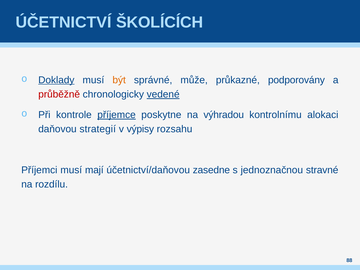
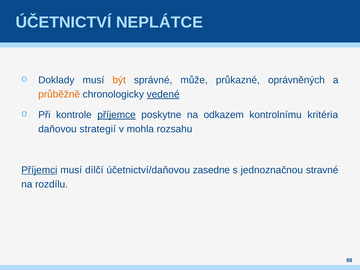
ŠKOLÍCÍCH: ŠKOLÍCÍCH -> NEPLÁTCE
Doklady underline: present -> none
podporovány: podporovány -> oprávněných
průběžně colour: red -> orange
výhradou: výhradou -> odkazem
alokaci: alokaci -> kritéria
výpisy: výpisy -> mohla
Příjemci underline: none -> present
mají: mají -> dílčí
